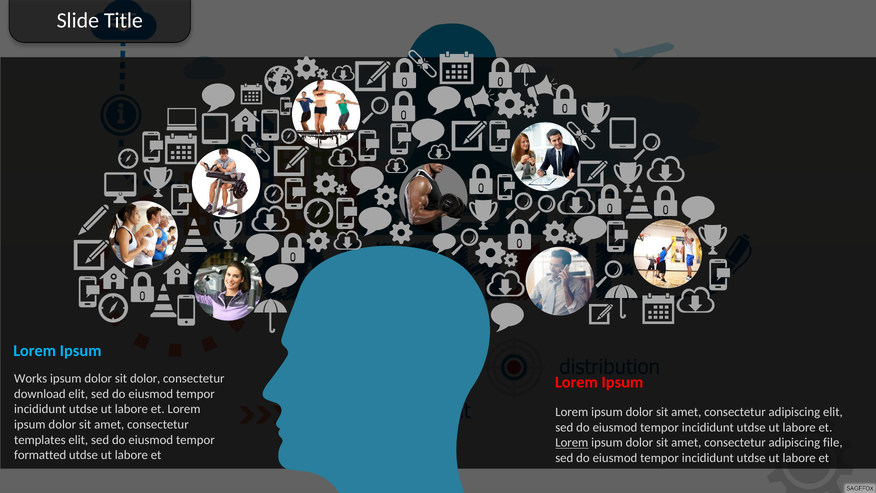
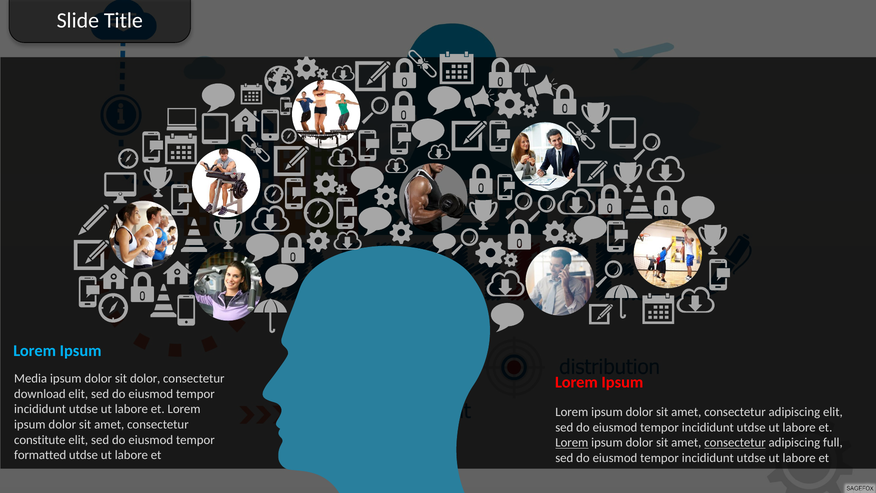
Works: Works -> Media
templates: templates -> constitute
consectetur at (735, 442) underline: none -> present
file: file -> full
